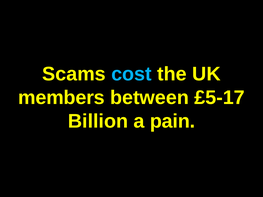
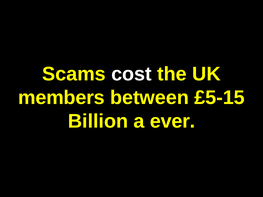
cost colour: light blue -> white
£5-17: £5-17 -> £5-15
pain: pain -> ever
